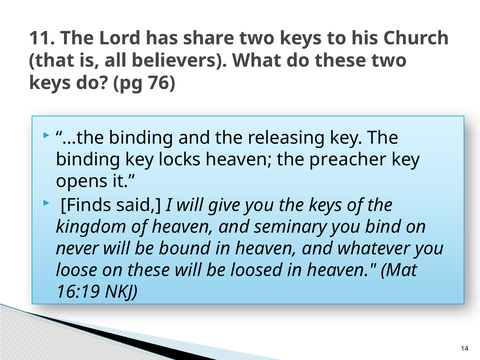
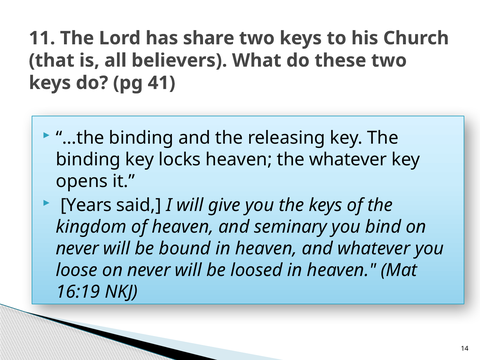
76: 76 -> 41
the preacher: preacher -> whatever
Finds: Finds -> Years
loose on these: these -> never
